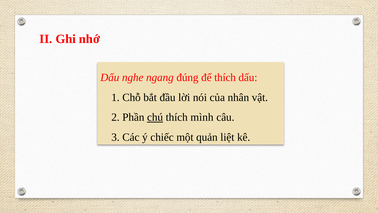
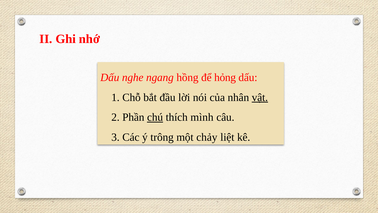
đúng: đúng -> hồng
để thích: thích -> hỏng
vật underline: none -> present
chiếc: chiếc -> trông
quản: quản -> chảy
